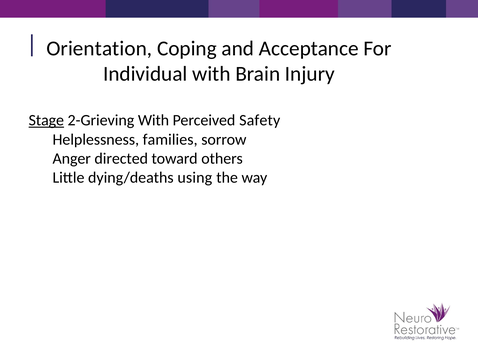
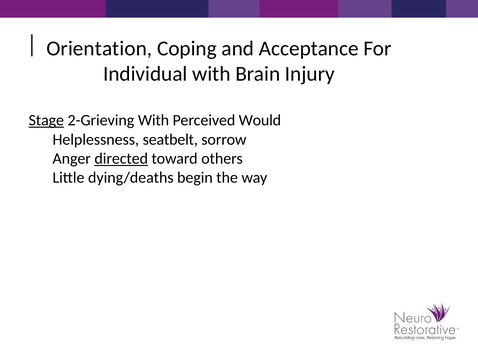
Safety: Safety -> Would
families: families -> seatbelt
directed underline: none -> present
using: using -> begin
